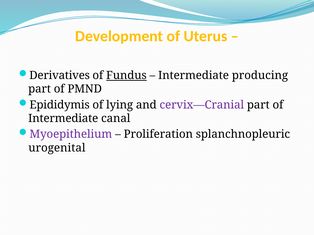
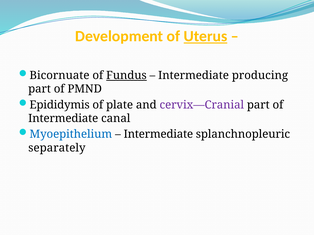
Uterus underline: none -> present
Derivatives: Derivatives -> Bicornuate
lying: lying -> plate
Myoepithelium colour: purple -> blue
Proliferation at (158, 135): Proliferation -> Intermediate
urogenital: urogenital -> separately
